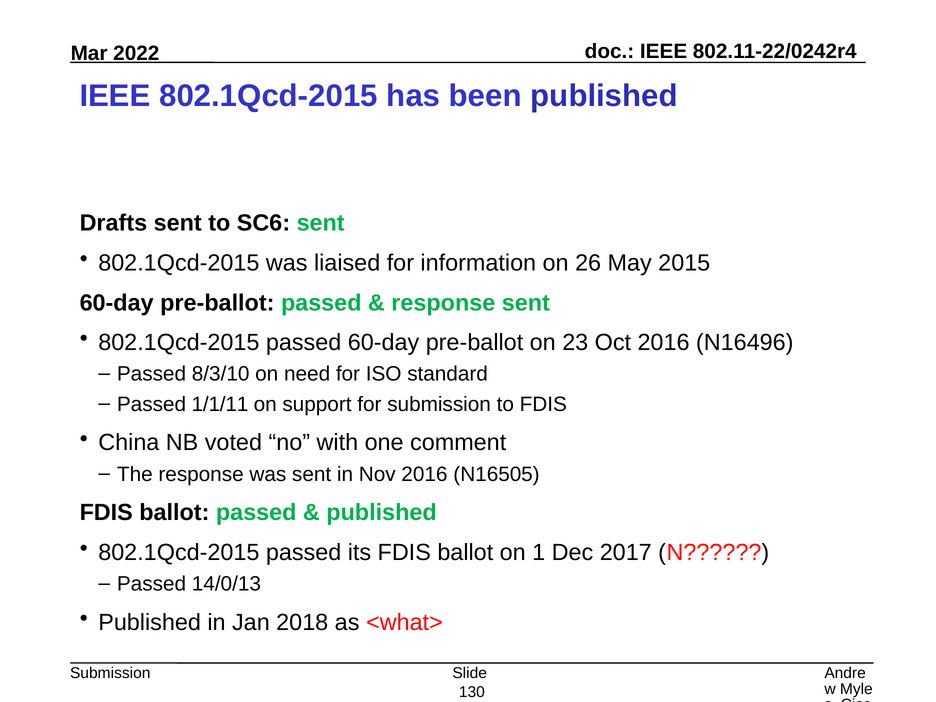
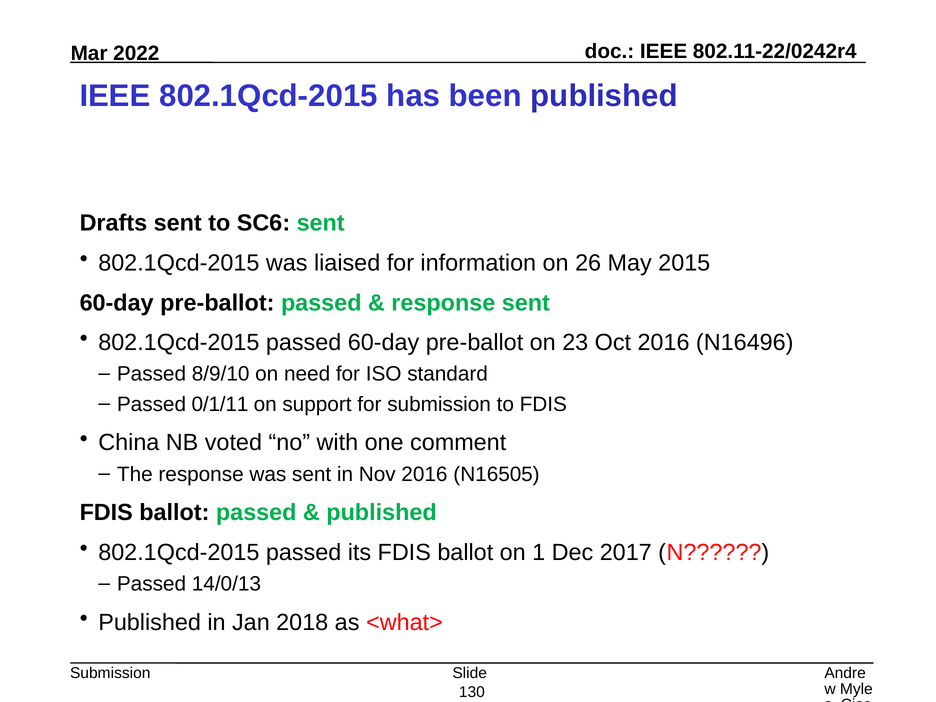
8/3/10: 8/3/10 -> 8/9/10
1/1/11: 1/1/11 -> 0/1/11
